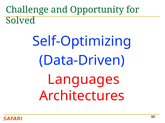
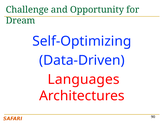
Solved: Solved -> Dream
